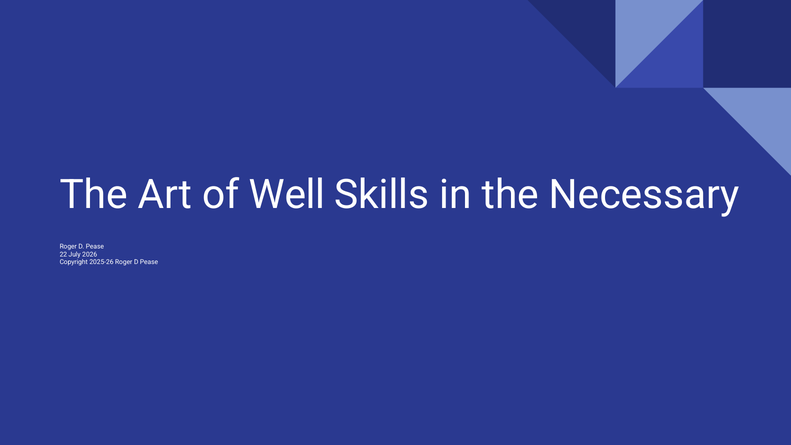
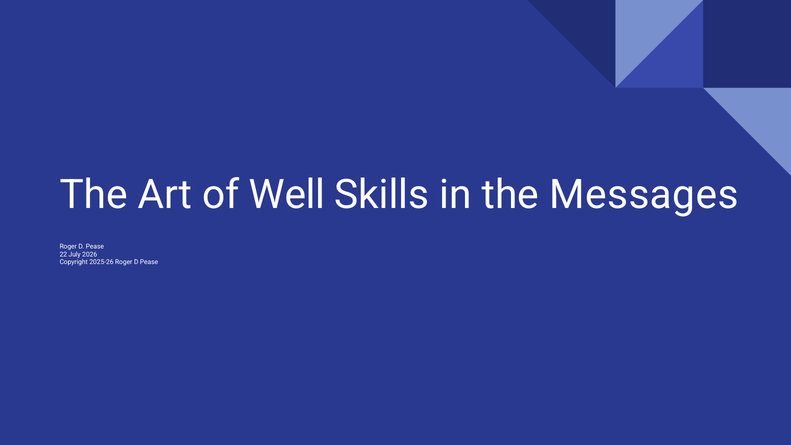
Necessary: Necessary -> Messages
